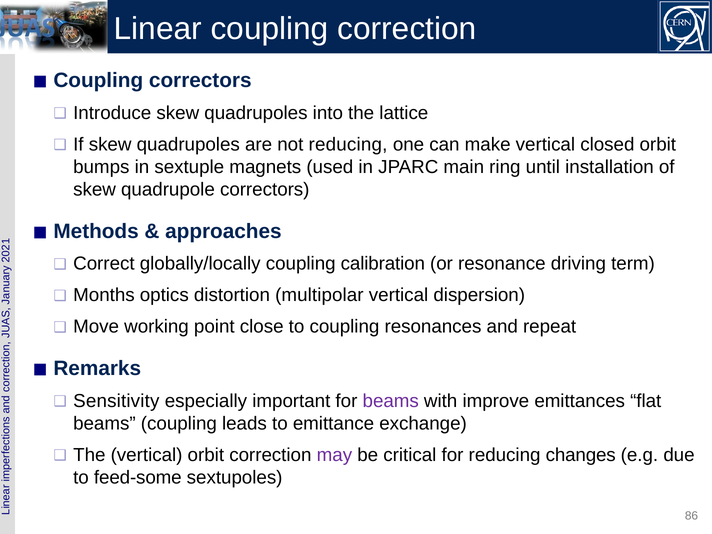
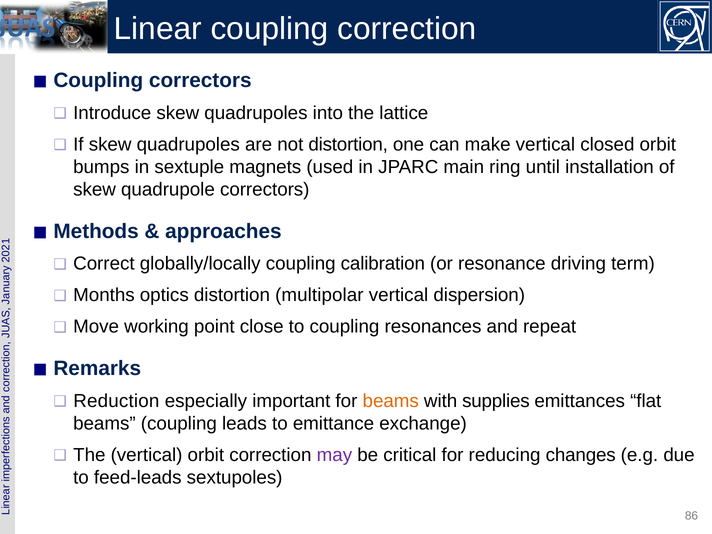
not reducing: reducing -> distortion
Sensitivity: Sensitivity -> Reduction
beams at (391, 401) colour: purple -> orange
improve: improve -> supplies
feed-some: feed-some -> feed-leads
